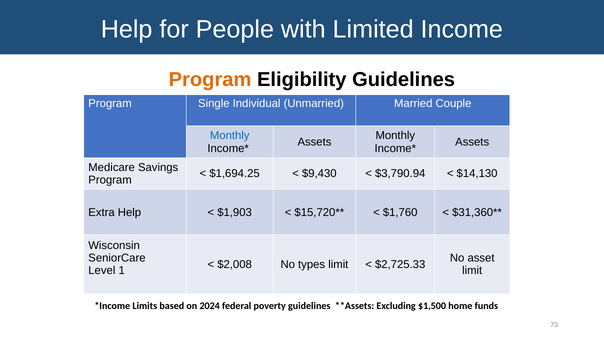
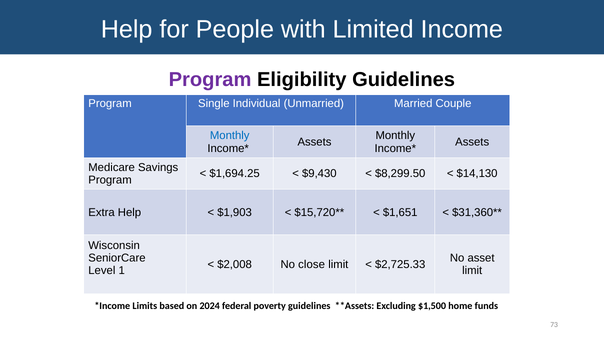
Program at (210, 80) colour: orange -> purple
$3,790.94: $3,790.94 -> $8,299.50
$1,760: $1,760 -> $1,651
types: types -> close
